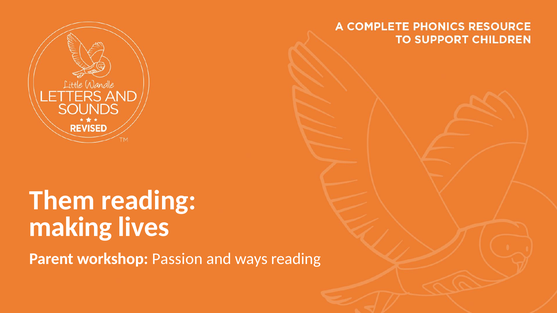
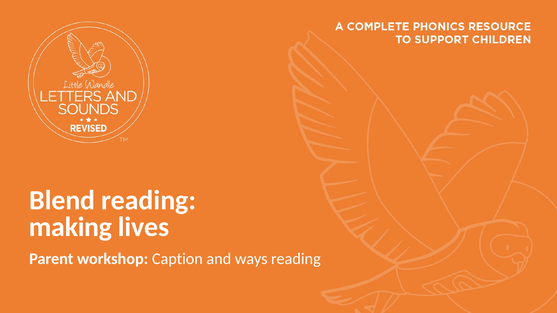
Them: Them -> Blend
Passion: Passion -> Caption
